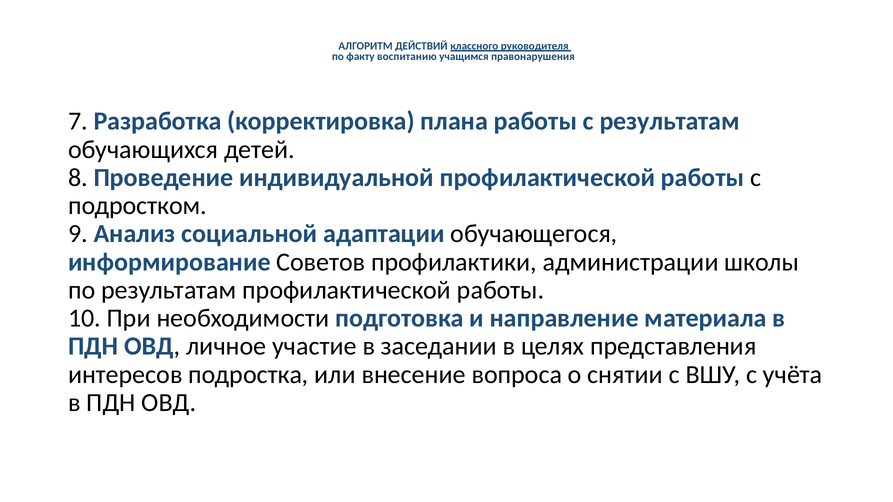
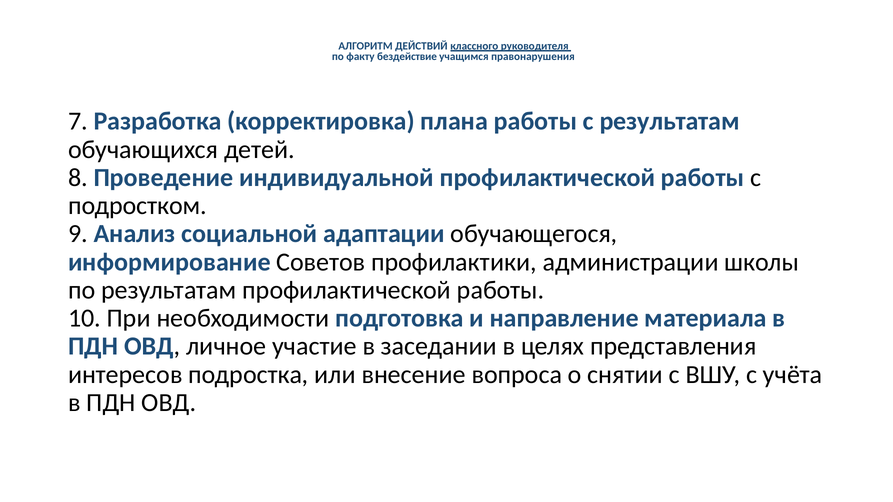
воспитанию: воспитанию -> бездействие
